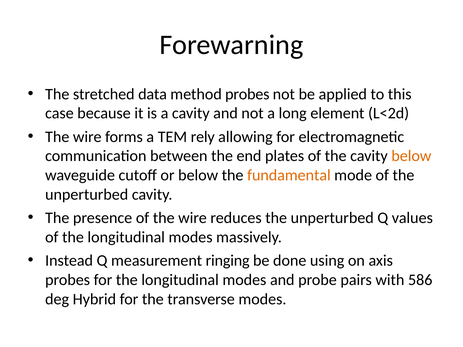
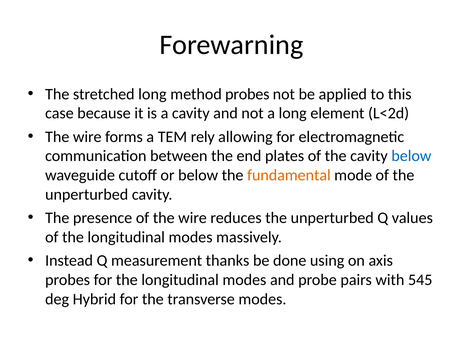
stretched data: data -> long
below at (411, 156) colour: orange -> blue
ringing: ringing -> thanks
586: 586 -> 545
